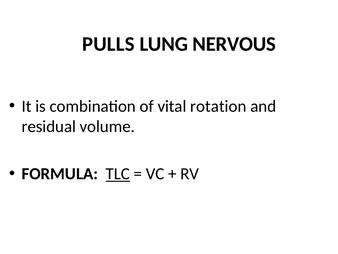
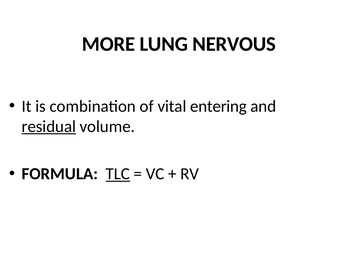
PULLS: PULLS -> MORE
rotation: rotation -> entering
residual underline: none -> present
